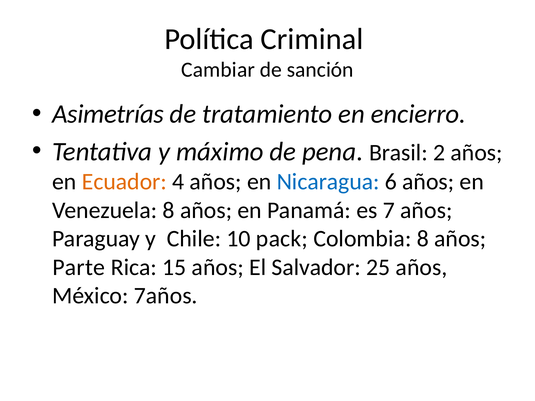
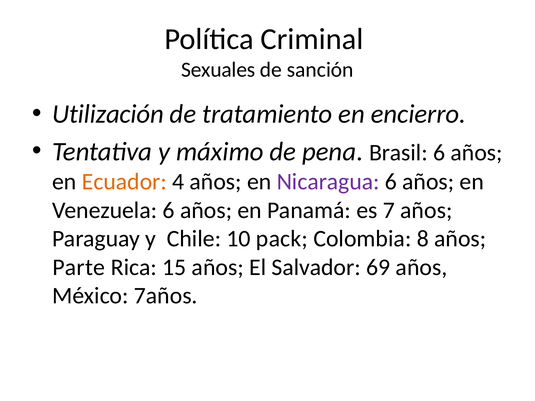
Cambiar: Cambiar -> Sexuales
Asimetrías: Asimetrías -> Utilización
Brasil 2: 2 -> 6
Nicaragua colour: blue -> purple
Venezuela 8: 8 -> 6
25: 25 -> 69
